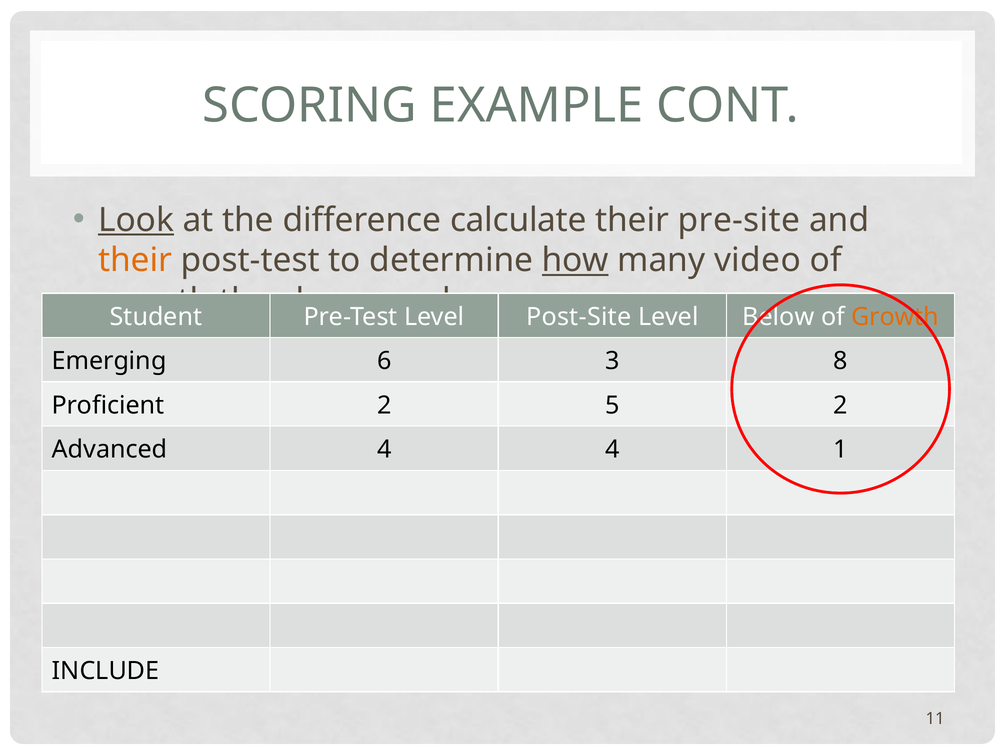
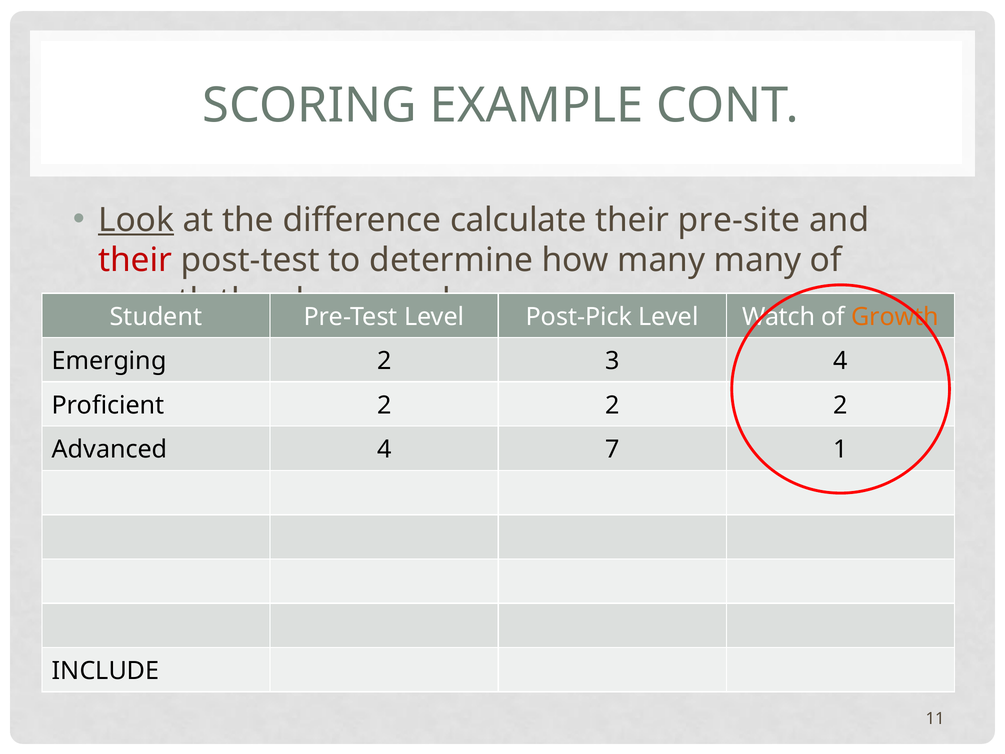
their at (135, 260) colour: orange -> red
how underline: present -> none
many video: video -> many
Post-Site: Post-Site -> Post-Pick
Below: Below -> Watch
Emerging 6: 6 -> 2
3 8: 8 -> 4
Proficient 2 5: 5 -> 2
4 4: 4 -> 7
